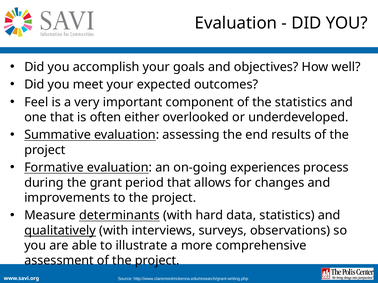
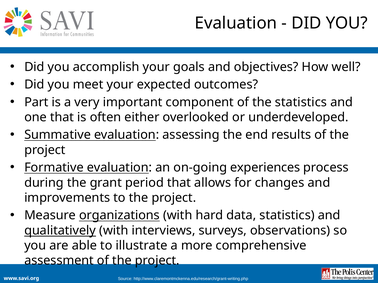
Feel: Feel -> Part
determinants: determinants -> organizations
